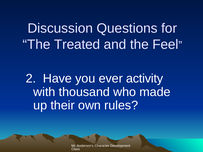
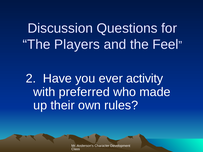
Treated: Treated -> Players
thousand: thousand -> preferred
